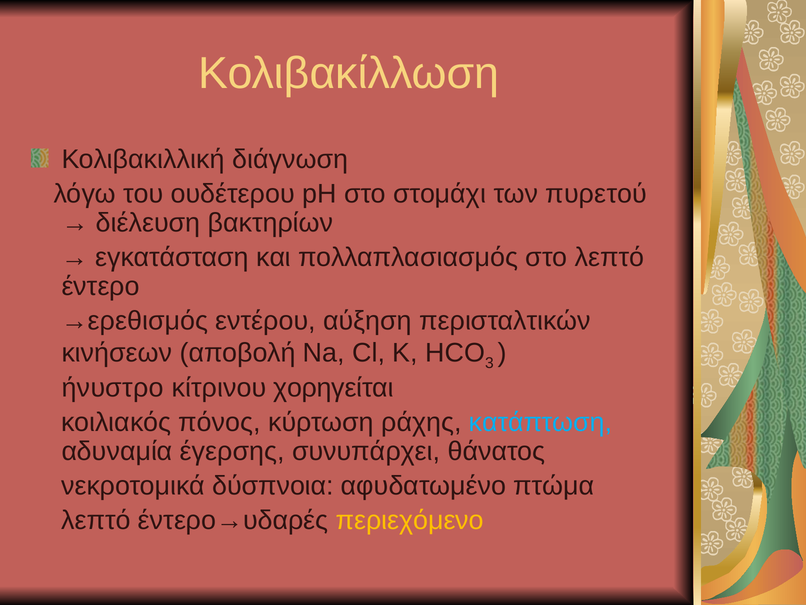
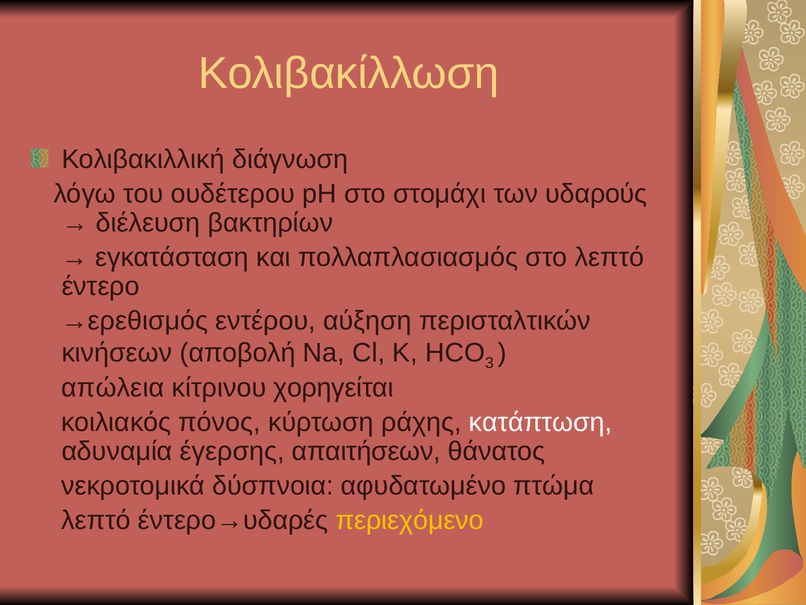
πυρετού: πυρετού -> υδαρούς
ήνυστρο: ήνυστρο -> απώλεια
κατάπτωση colour: light blue -> white
συνυπάρχει: συνυπάρχει -> απαιτήσεων
